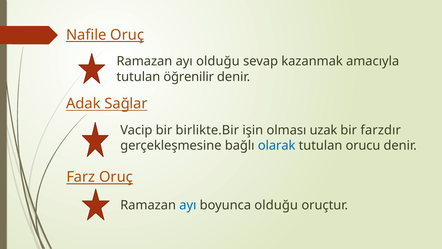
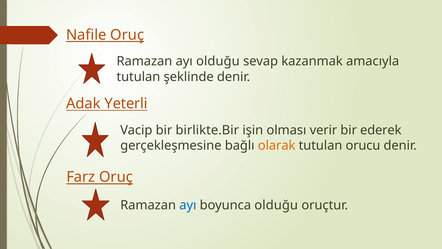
öğrenilir: öğrenilir -> şeklinde
Sağlar: Sağlar -> Yeterli
uzak: uzak -> verir
farzdır: farzdır -> ederek
olarak colour: blue -> orange
